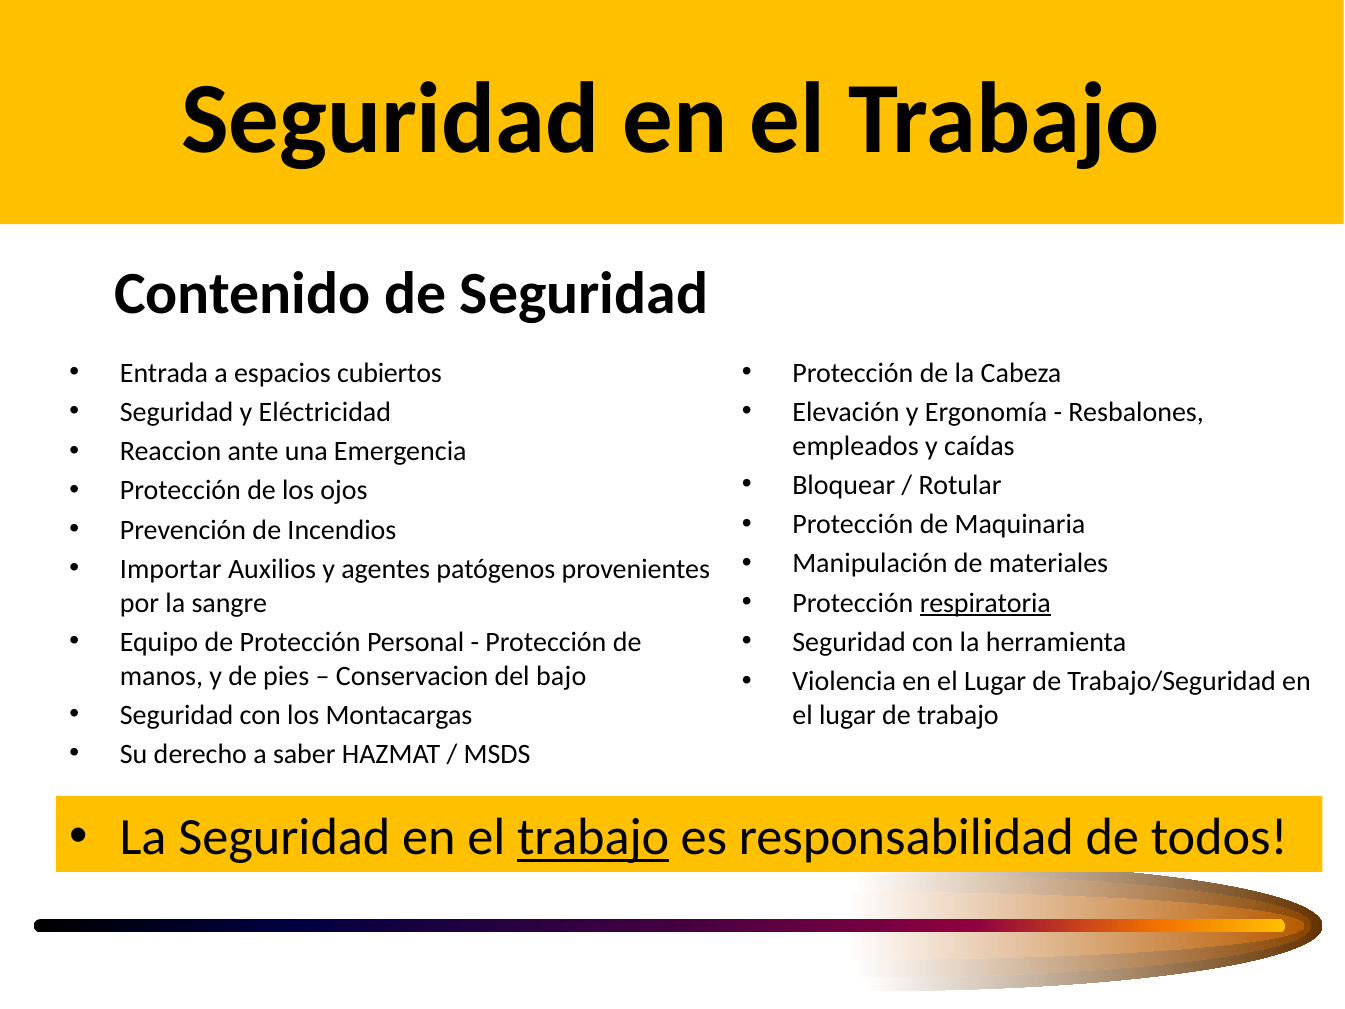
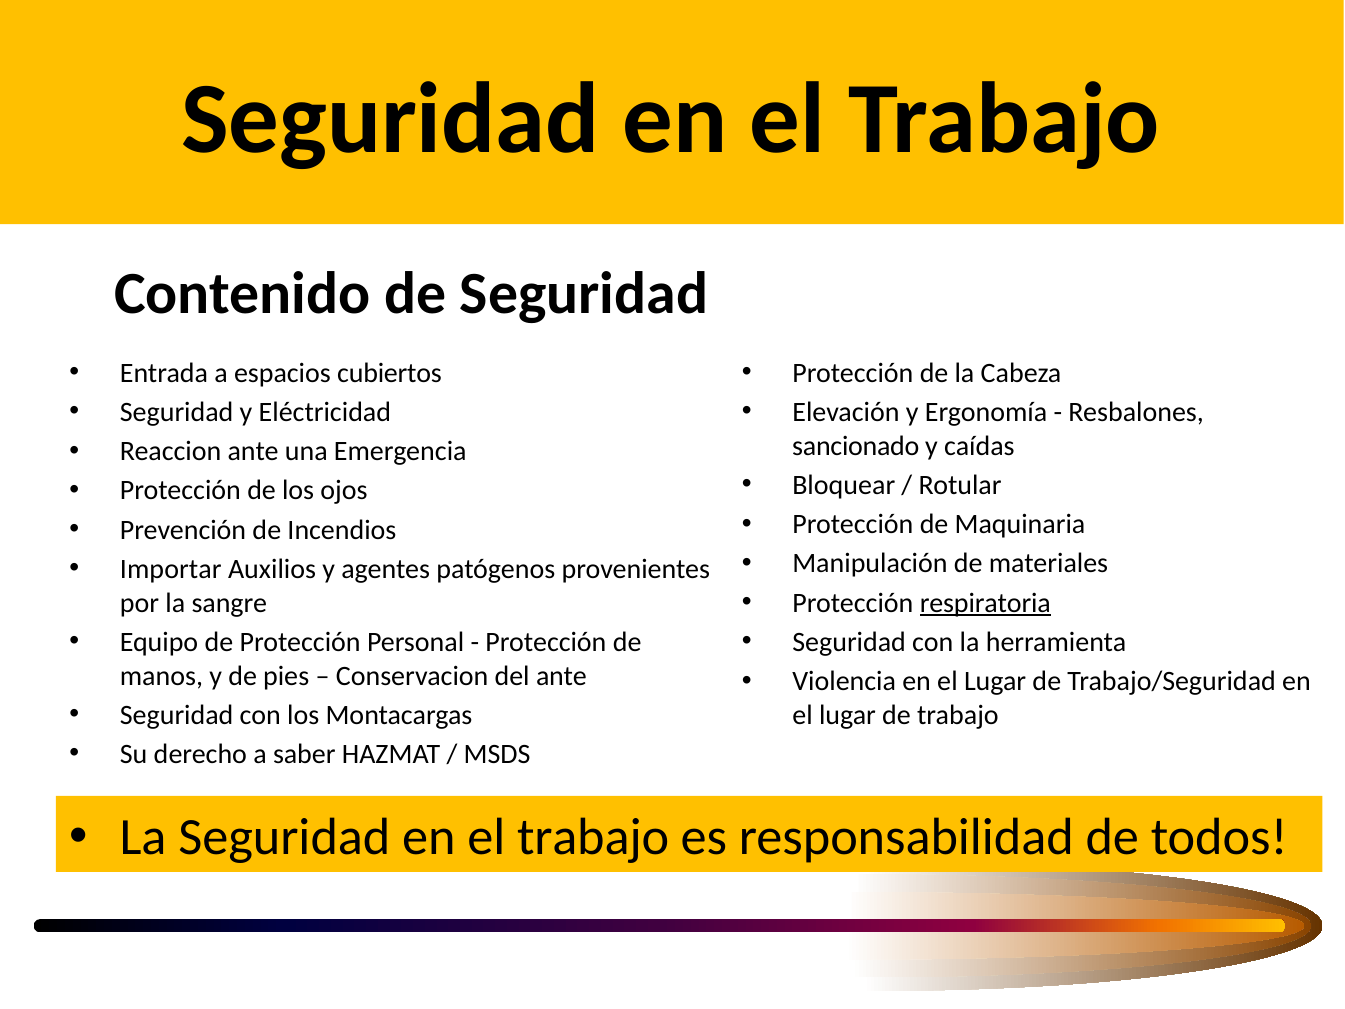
empleados: empleados -> sancionado
del bajo: bajo -> ante
trabajo at (593, 837) underline: present -> none
